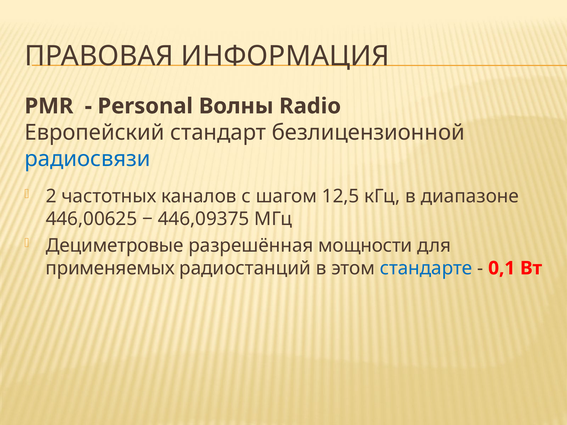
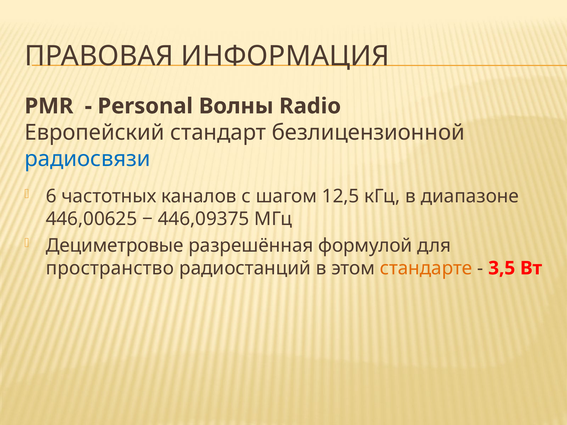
2: 2 -> 6
мощности: мощности -> формулой
применяемых: применяемых -> пространство
стандарте colour: blue -> orange
0,1: 0,1 -> 3,5
